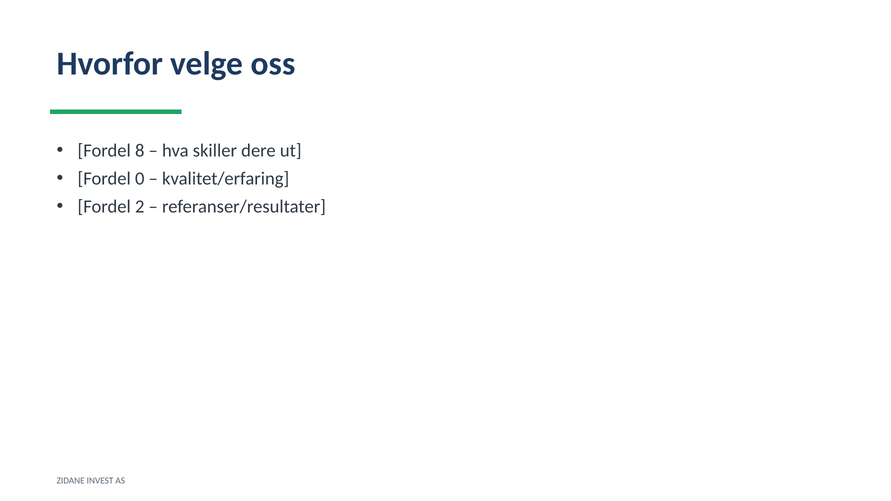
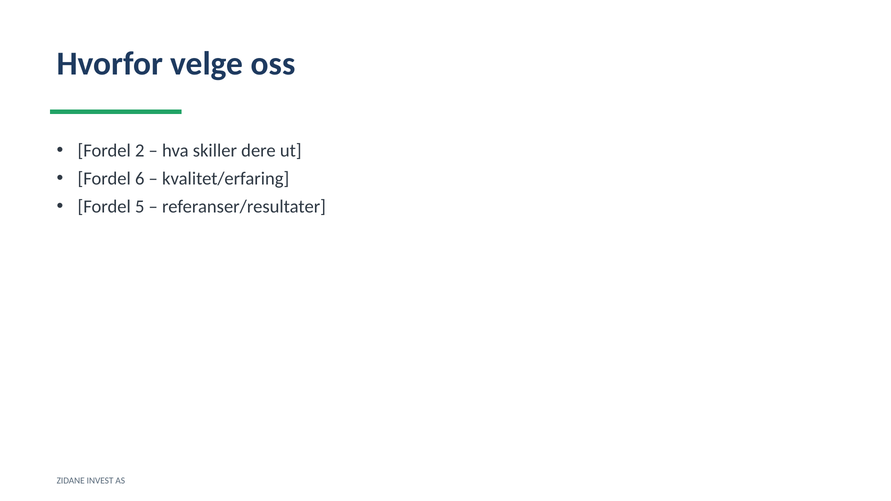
8: 8 -> 2
0: 0 -> 6
2: 2 -> 5
